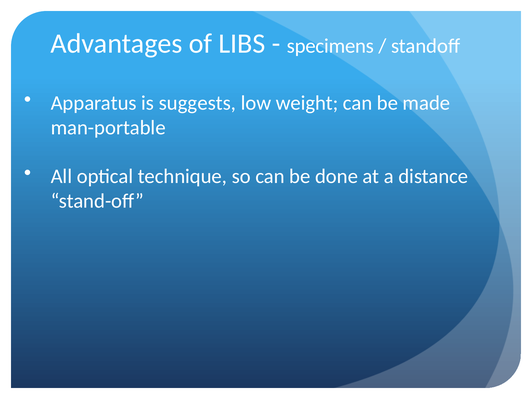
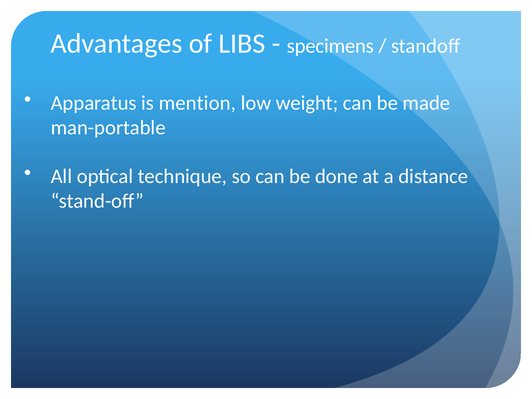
suggests: suggests -> mention
